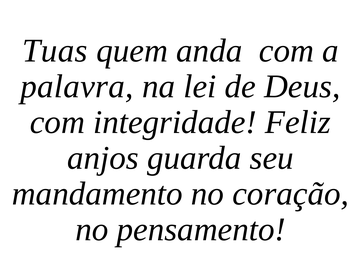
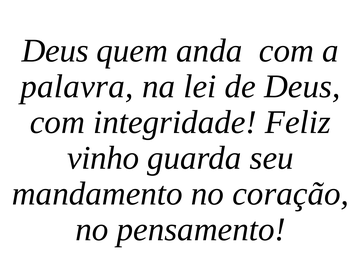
Tuas at (55, 51): Tuas -> Deus
anjos: anjos -> vinho
